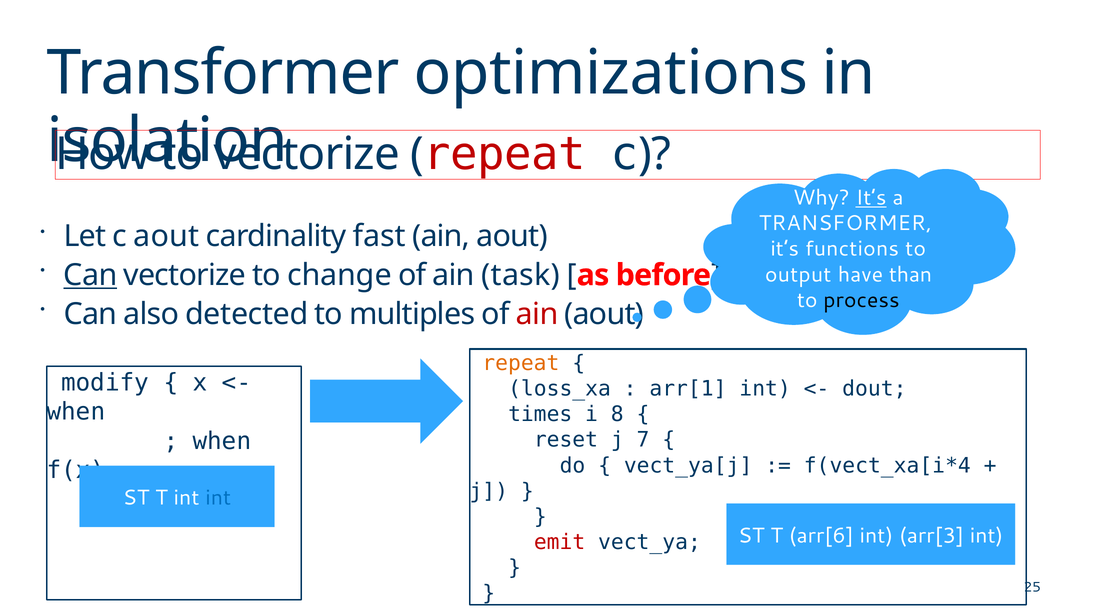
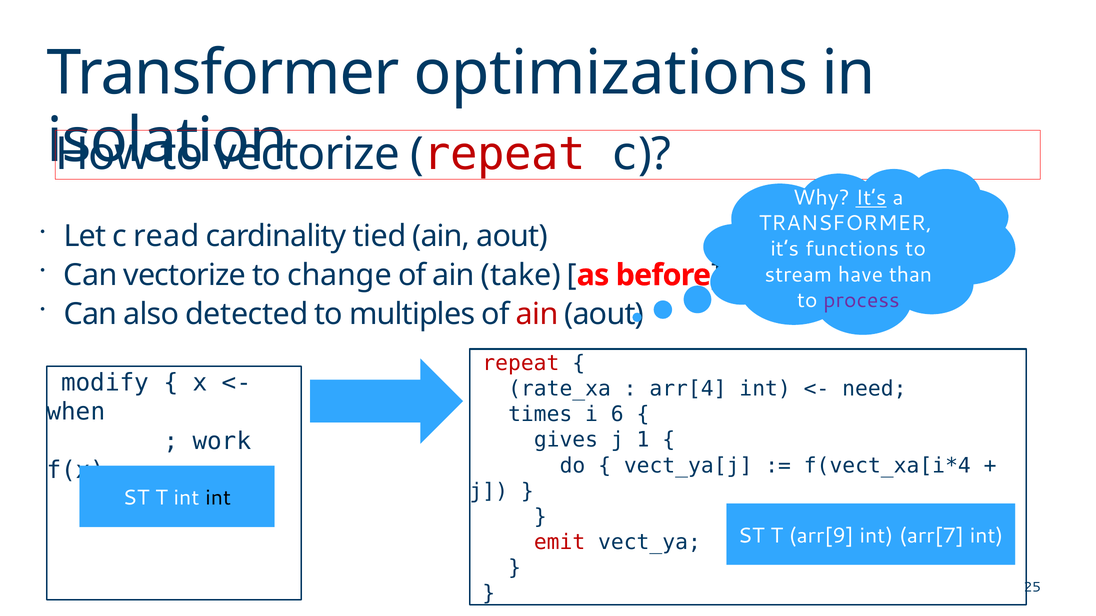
c aout: aout -> read
fast: fast -> tied
Can at (91, 275) underline: present -> none
task: task -> take
output: output -> stream
process colour: black -> purple
repeat at (521, 364) colour: orange -> red
loss_xa: loss_xa -> rate_xa
arr[1: arr[1 -> arr[4
dout: dout -> need
8: 8 -> 6
when at (222, 441): when -> work
reset: reset -> gives
7: 7 -> 1
int at (218, 498) colour: blue -> black
arr[6: arr[6 -> arr[9
arr[3: arr[3 -> arr[7
